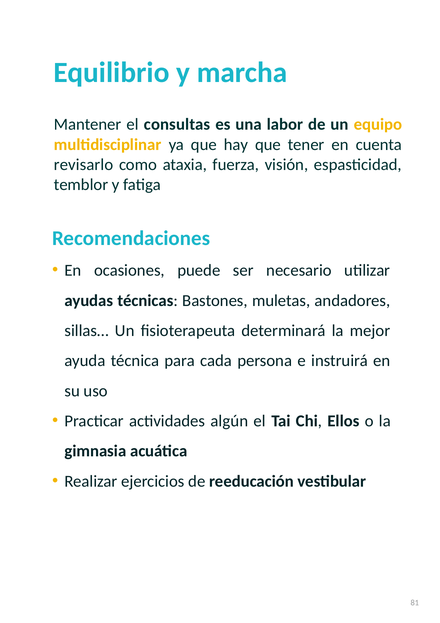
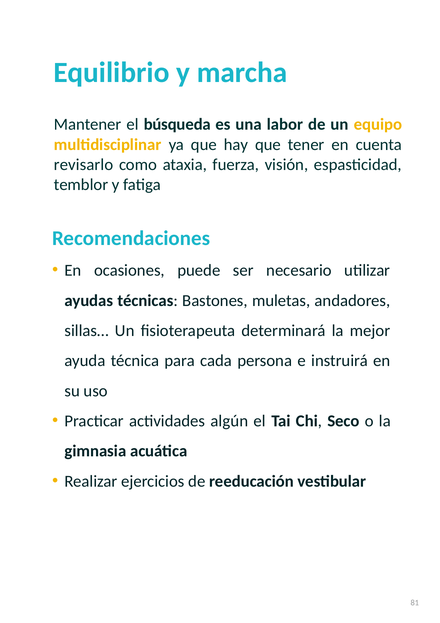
consultas: consultas -> búsqueda
Ellos: Ellos -> Seco
